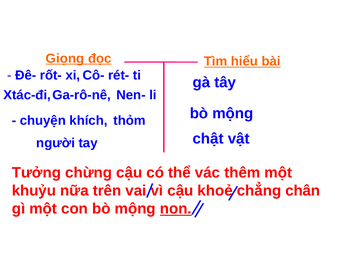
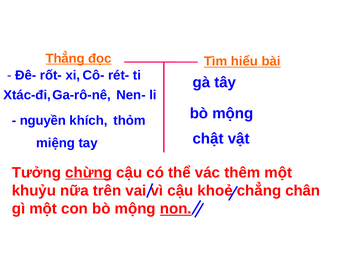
Giọng: Giọng -> Thẳng
chuyện: chuyện -> nguyền
người: người -> miệng
chừng underline: none -> present
